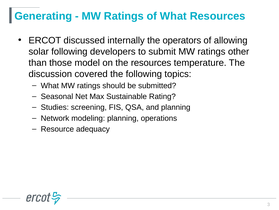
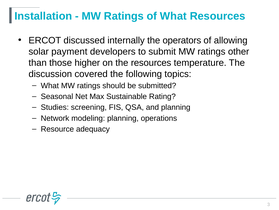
Generating: Generating -> Installation
solar following: following -> payment
model: model -> higher
